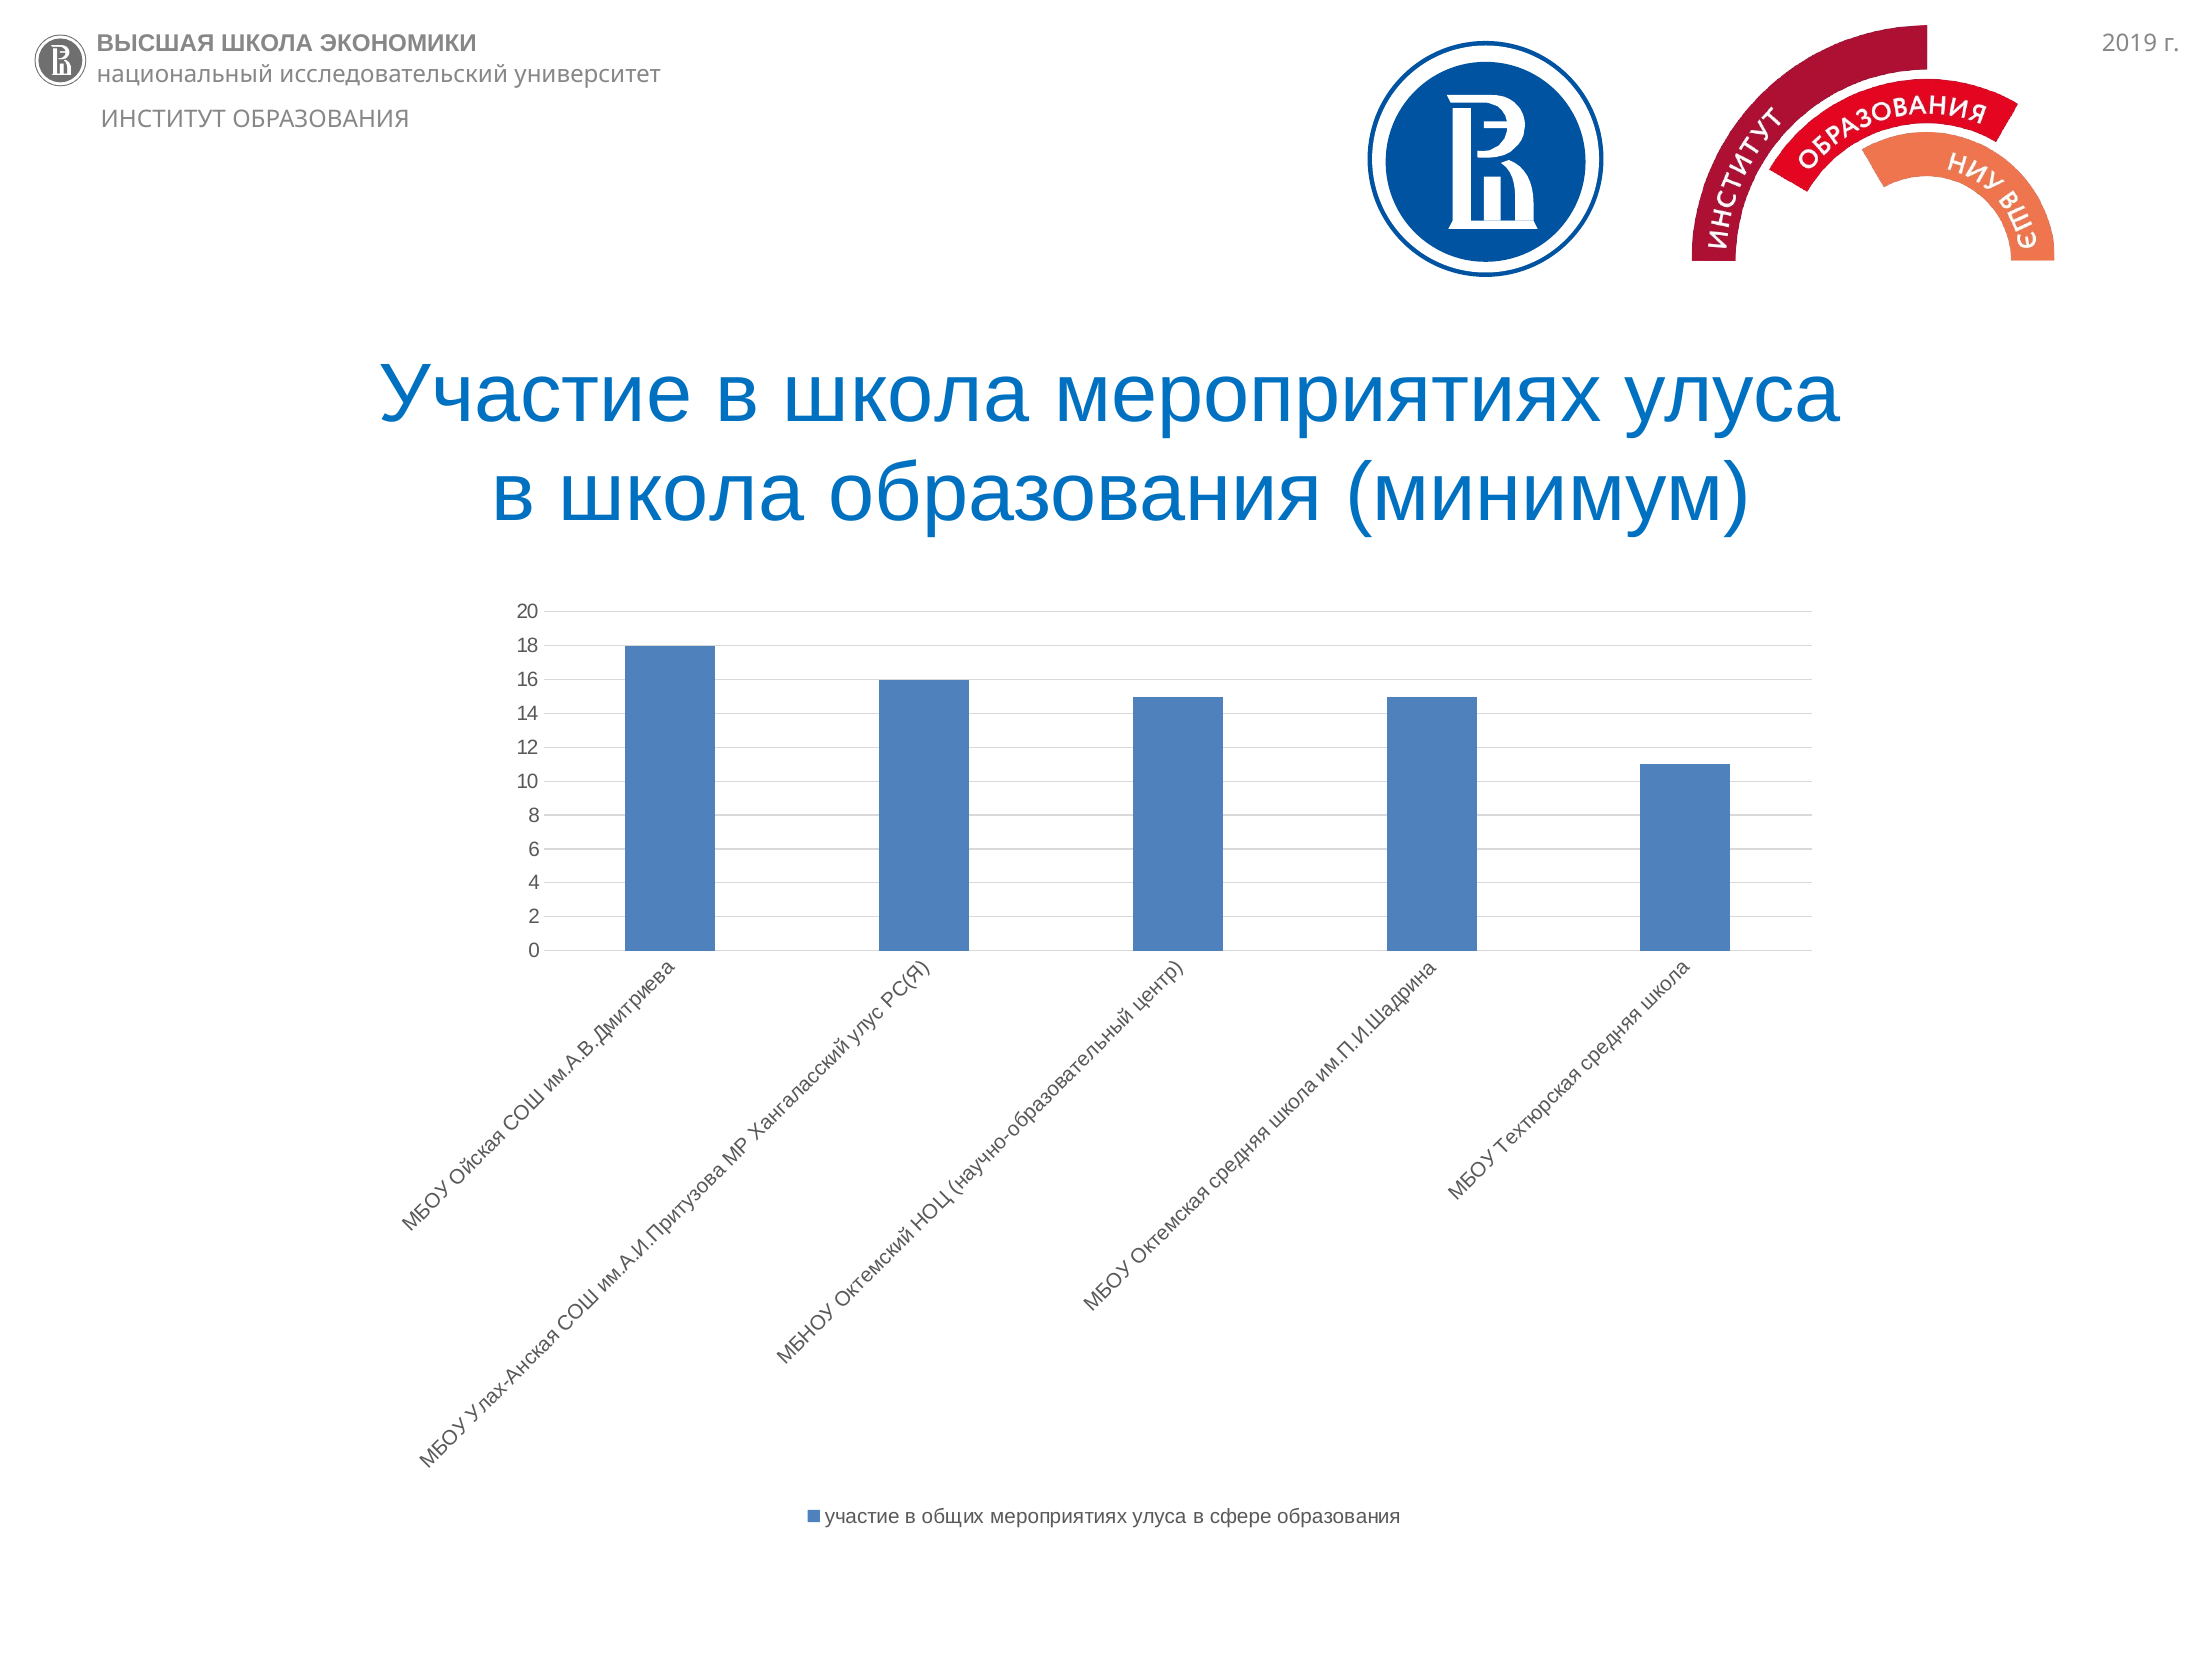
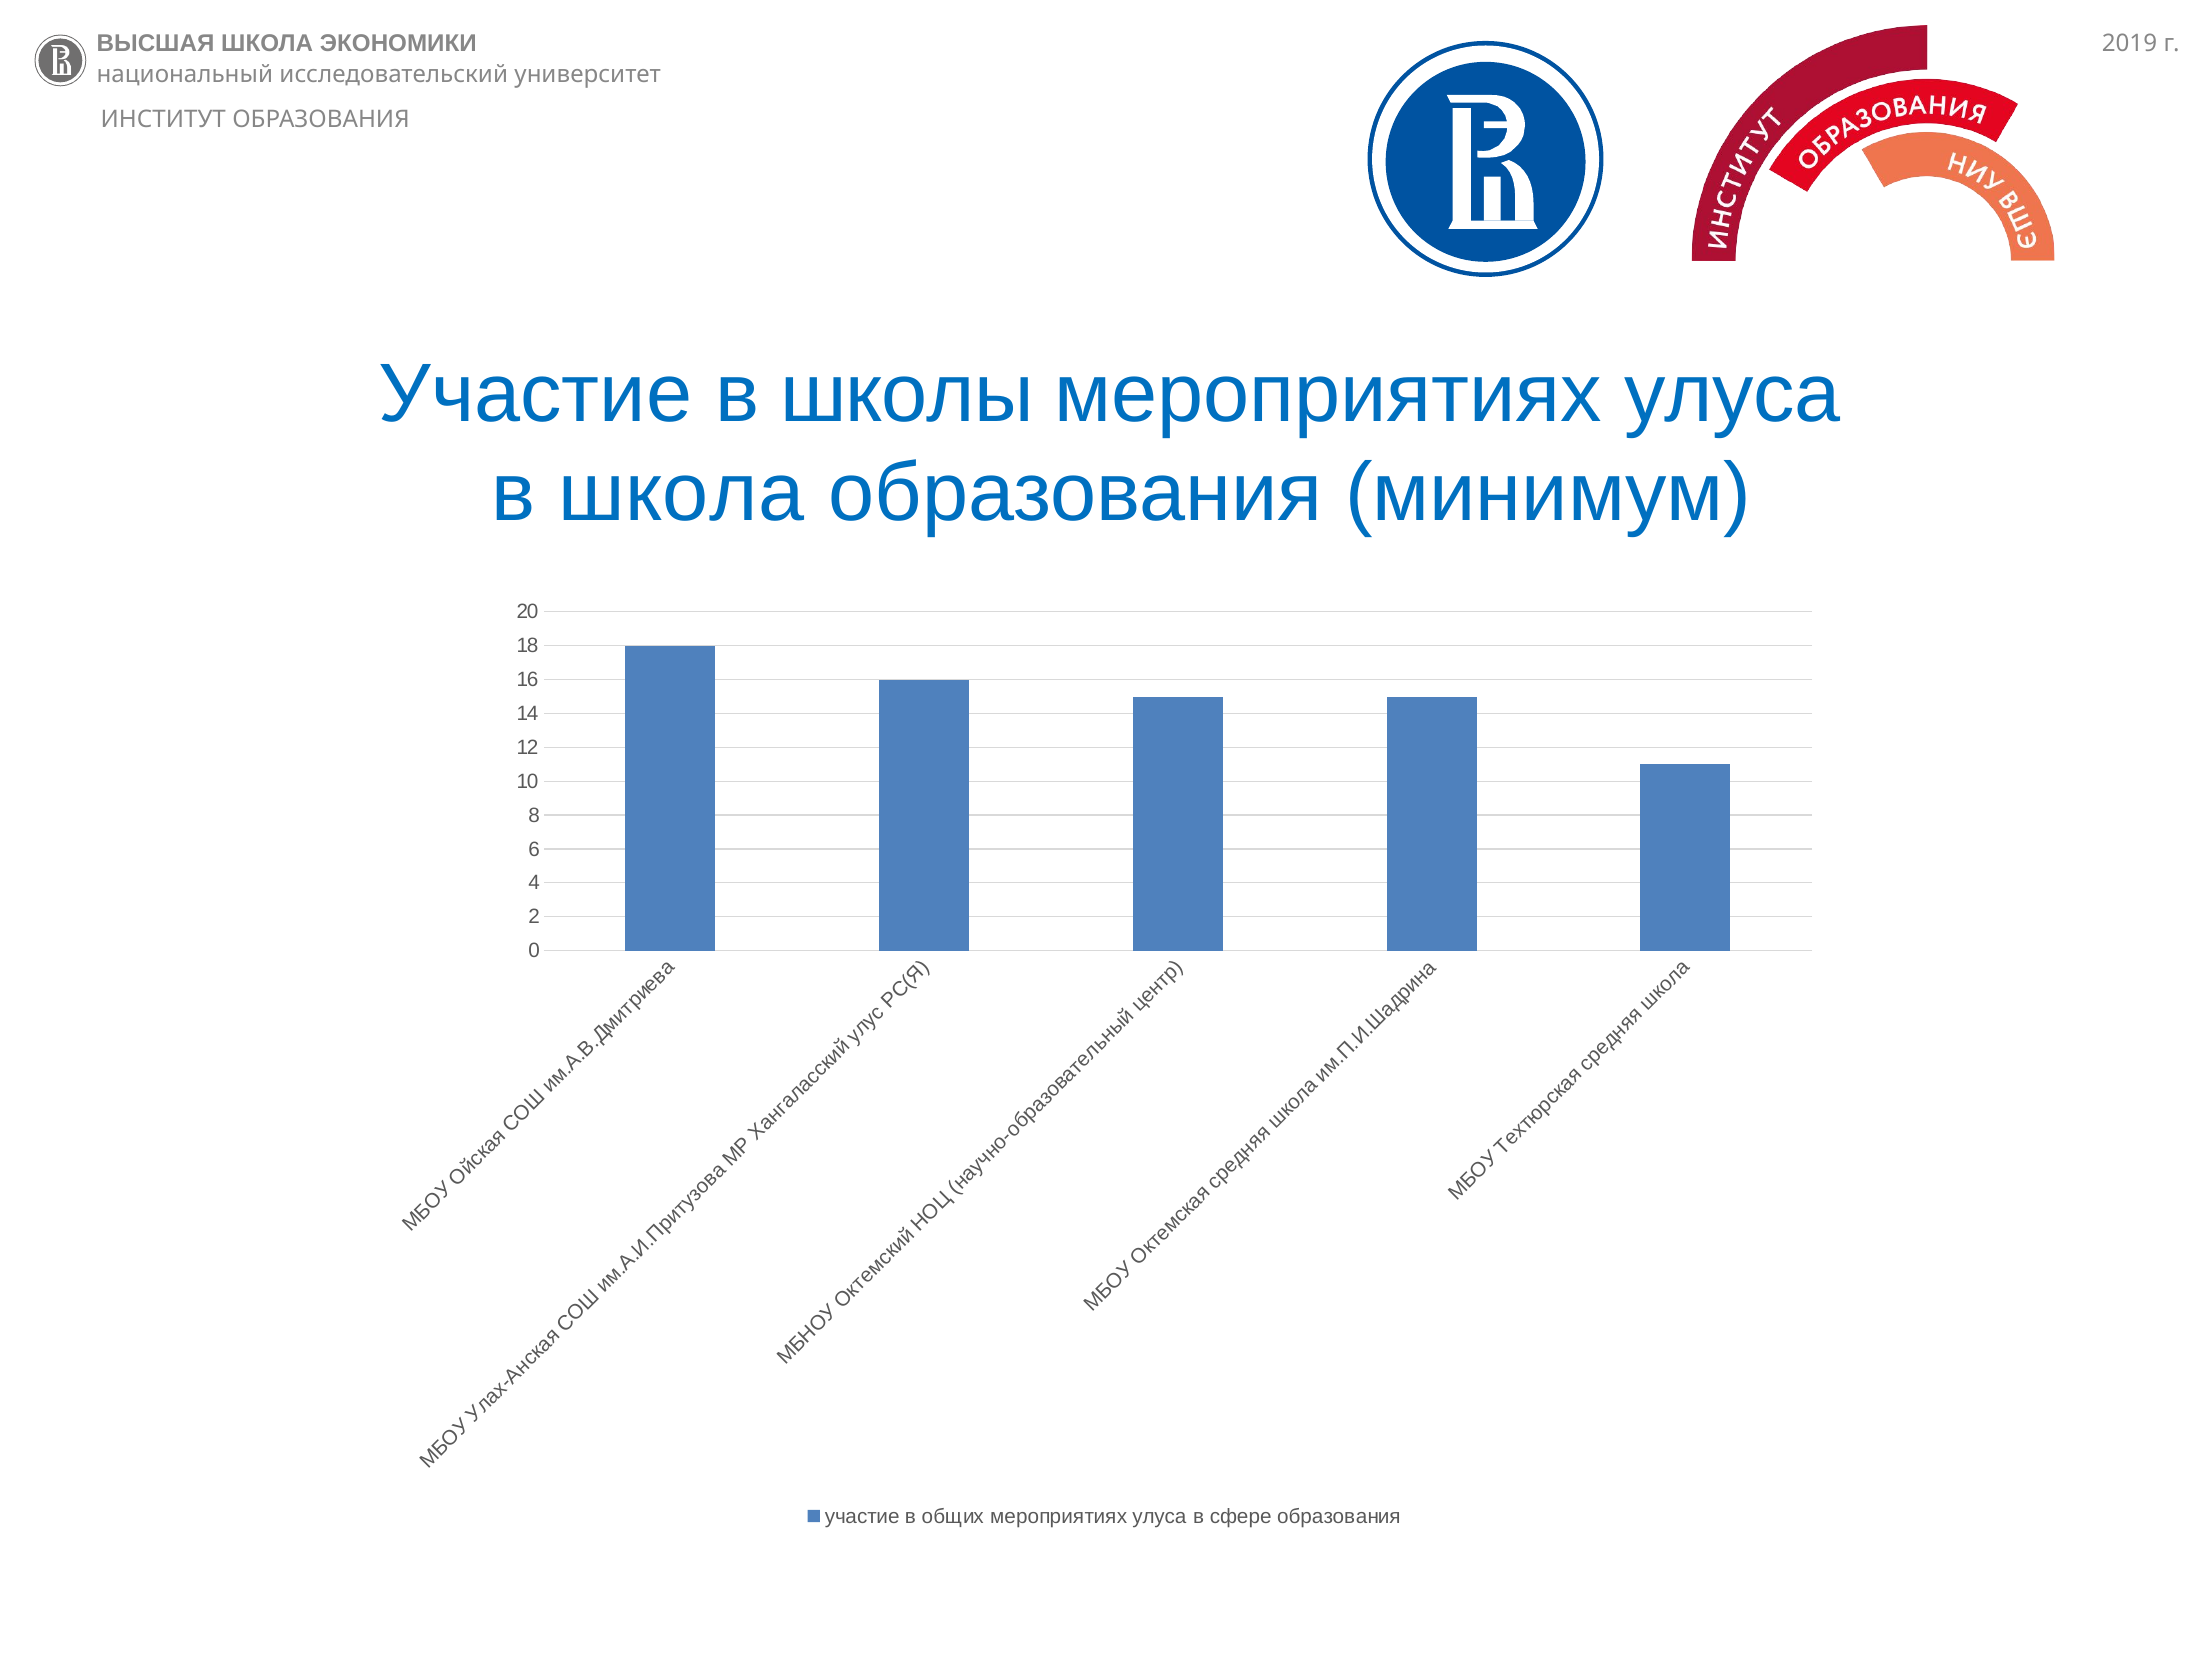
Участие в школа: школа -> школы
